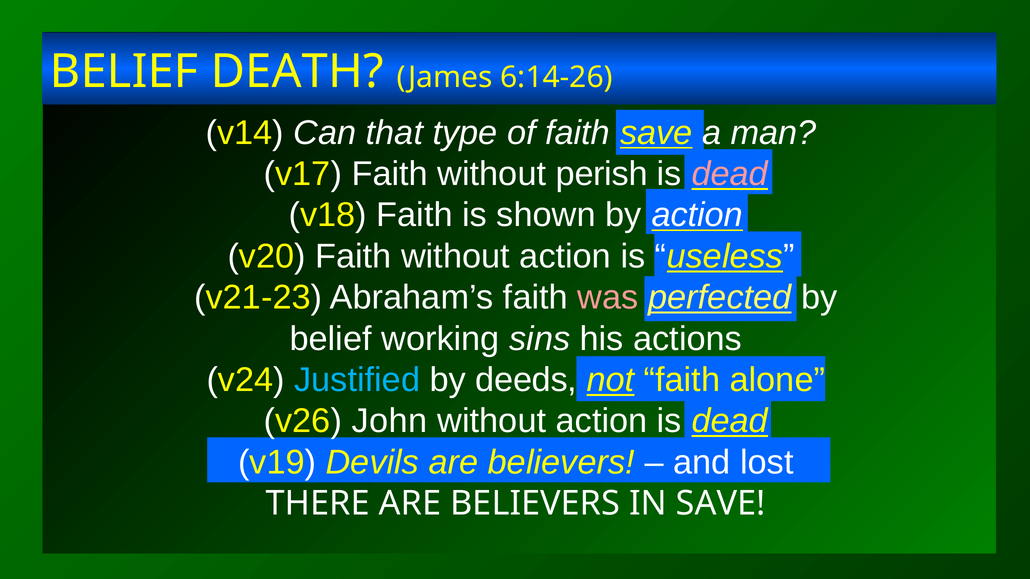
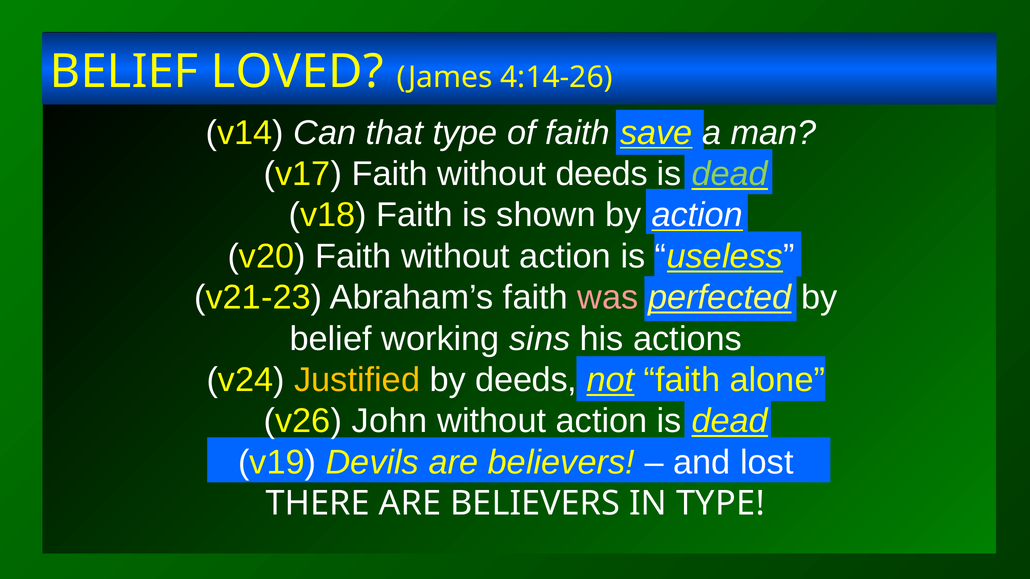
DEATH: DEATH -> LOVED
6:14-26: 6:14-26 -> 4:14-26
without perish: perish -> deeds
dead at (730, 174) colour: pink -> light green
Justified colour: light blue -> yellow
IN SAVE: SAVE -> TYPE
